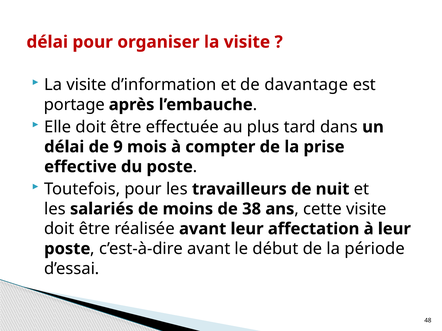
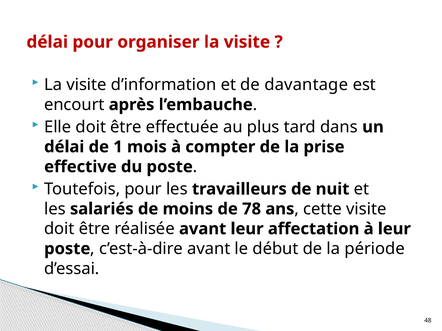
portage: portage -> encourt
9: 9 -> 1
38: 38 -> 78
